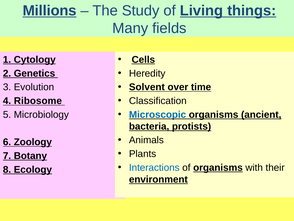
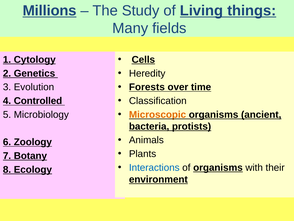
Solvent: Solvent -> Forests
Ribosome: Ribosome -> Controlled
Microscopic colour: blue -> orange
